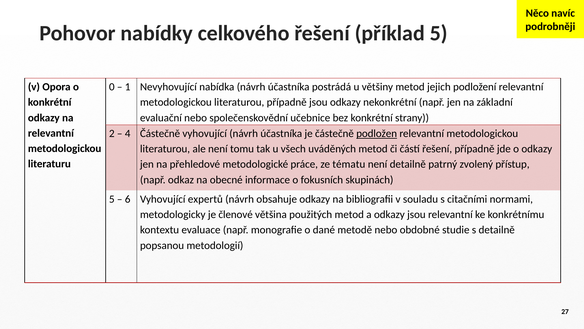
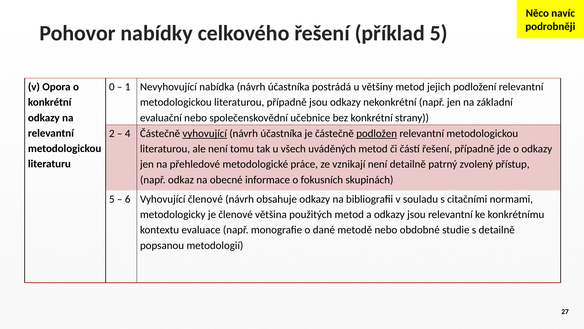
vyhovující at (205, 133) underline: none -> present
tématu: tématu -> vznikají
Vyhovující expertů: expertů -> členové
